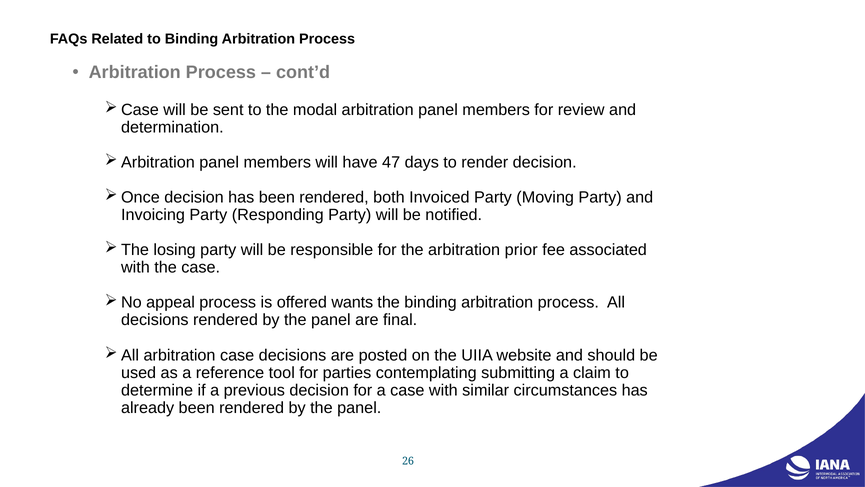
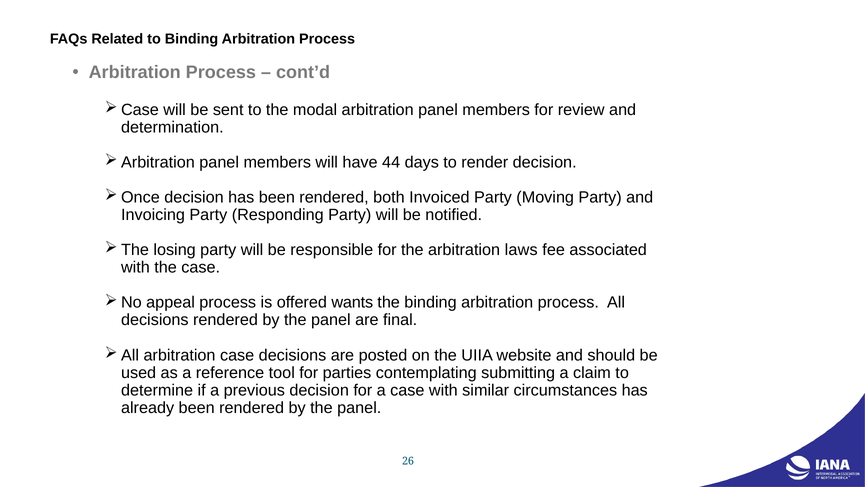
47: 47 -> 44
prior: prior -> laws
